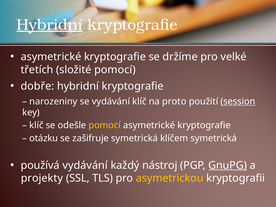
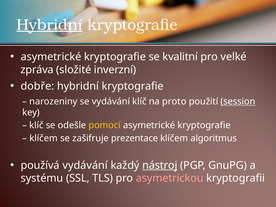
držíme: držíme -> kvalitní
třetích: třetích -> zpráva
složité pomocí: pomocí -> inverzní
otázku at (44, 138): otázku -> klíčem
zašifruje symetrická: symetrická -> prezentace
klíčem symetrická: symetrická -> algoritmus
nástroj underline: none -> present
GnuPG underline: present -> none
projekty: projekty -> systému
asymetrickou colour: yellow -> pink
